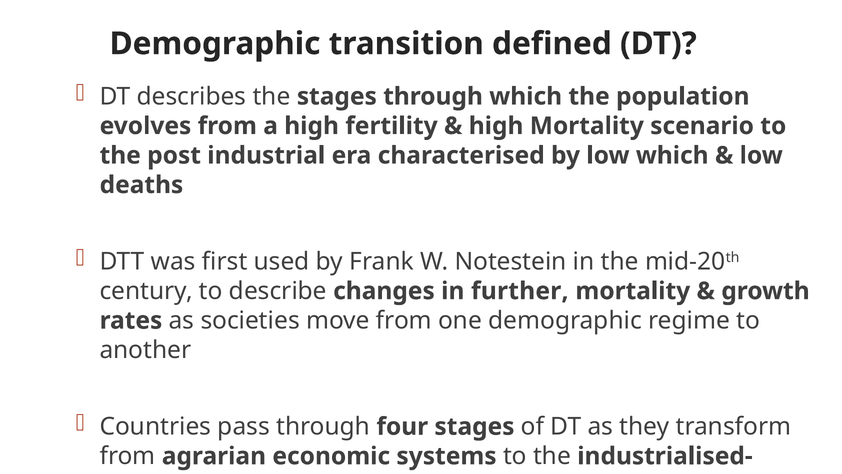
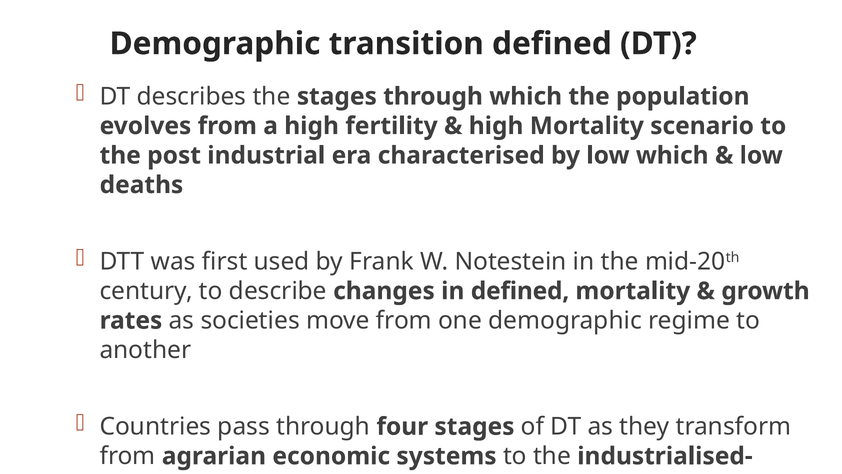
in further: further -> defined
